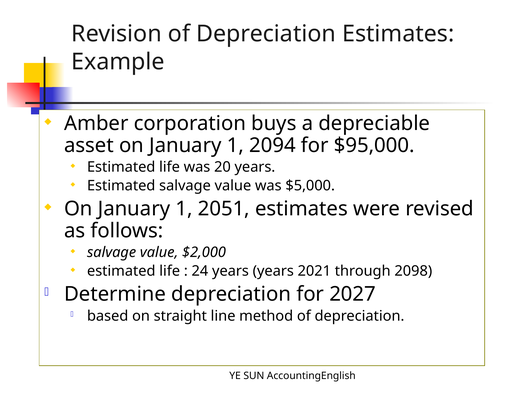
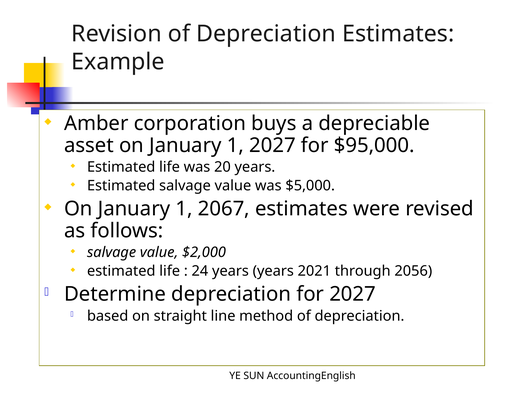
1 2094: 2094 -> 2027
2051: 2051 -> 2067
2098: 2098 -> 2056
